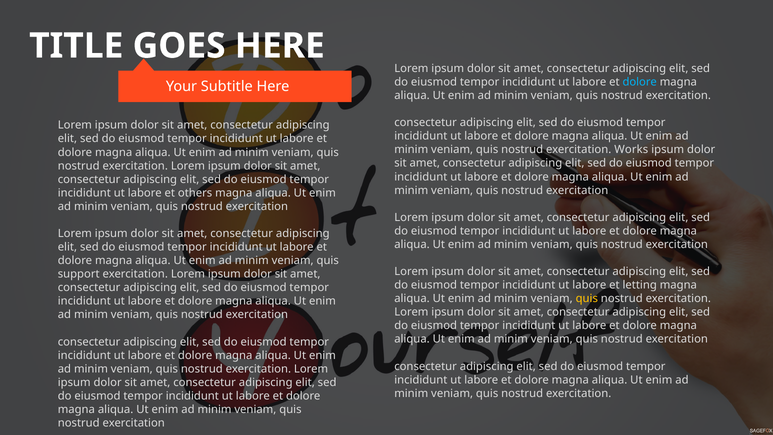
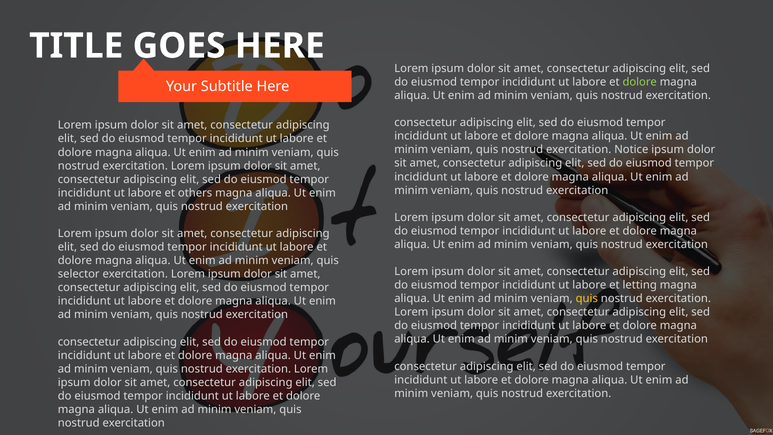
dolore at (640, 82) colour: light blue -> light green
Works: Works -> Notice
support: support -> selector
